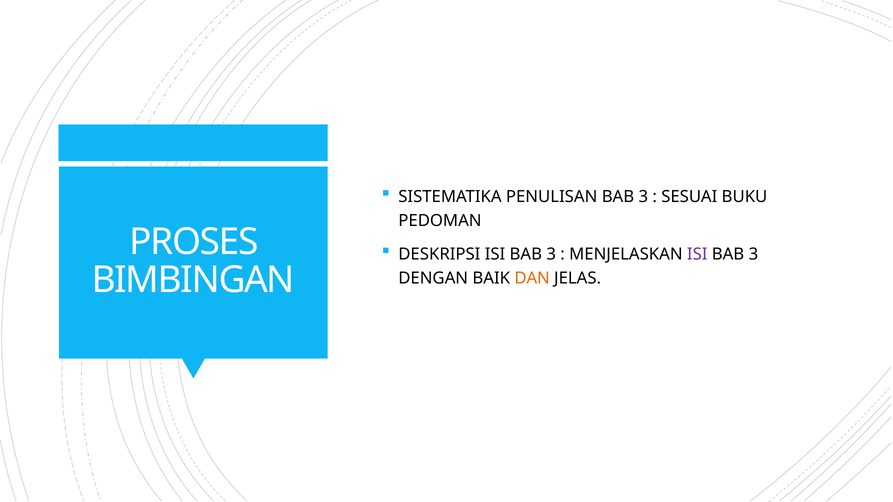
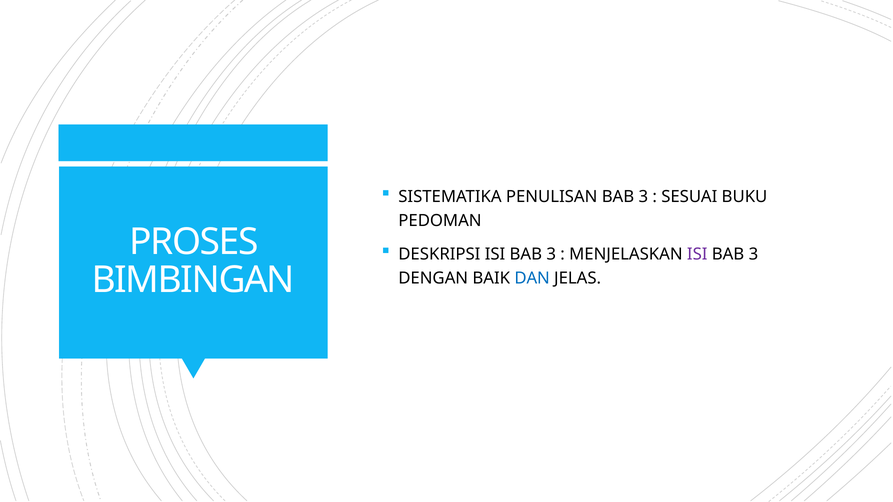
DAN colour: orange -> blue
